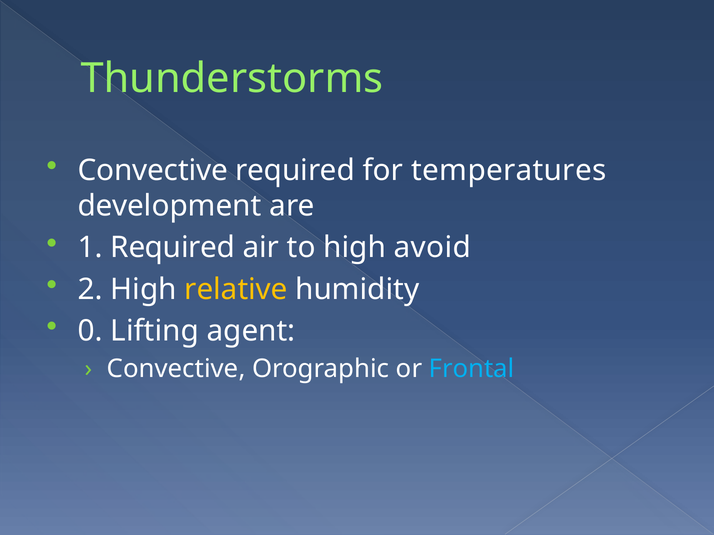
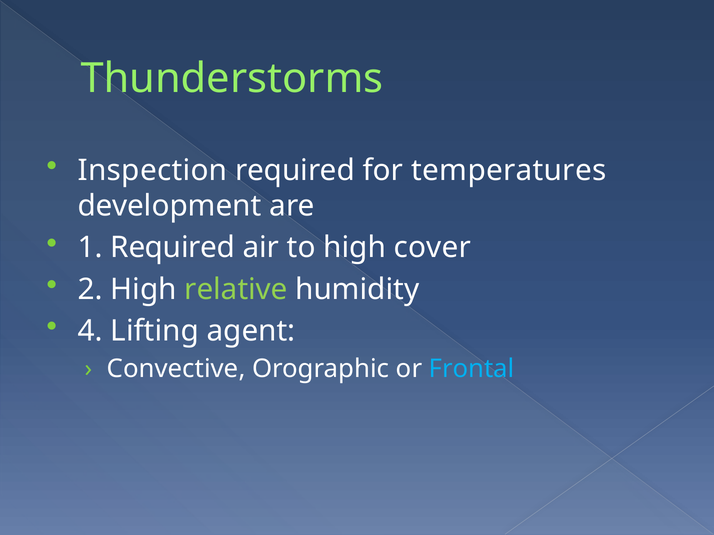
Convective at (153, 170): Convective -> Inspection
avoid: avoid -> cover
relative colour: yellow -> light green
0: 0 -> 4
